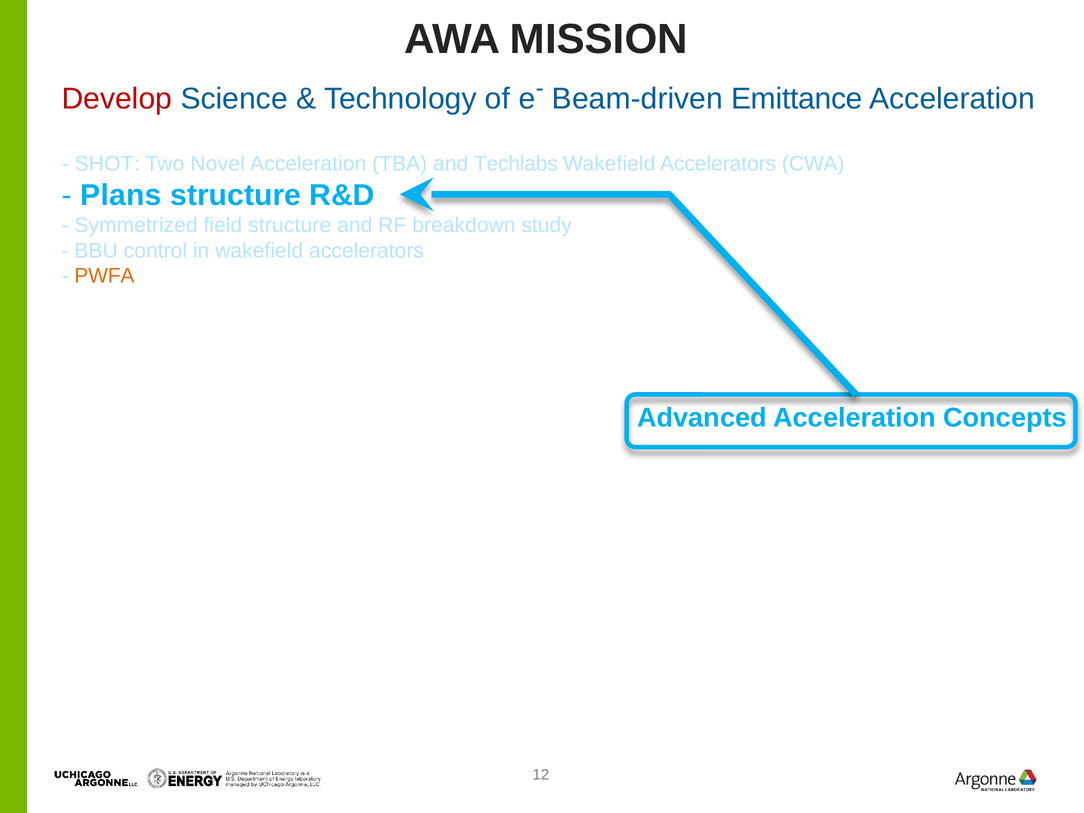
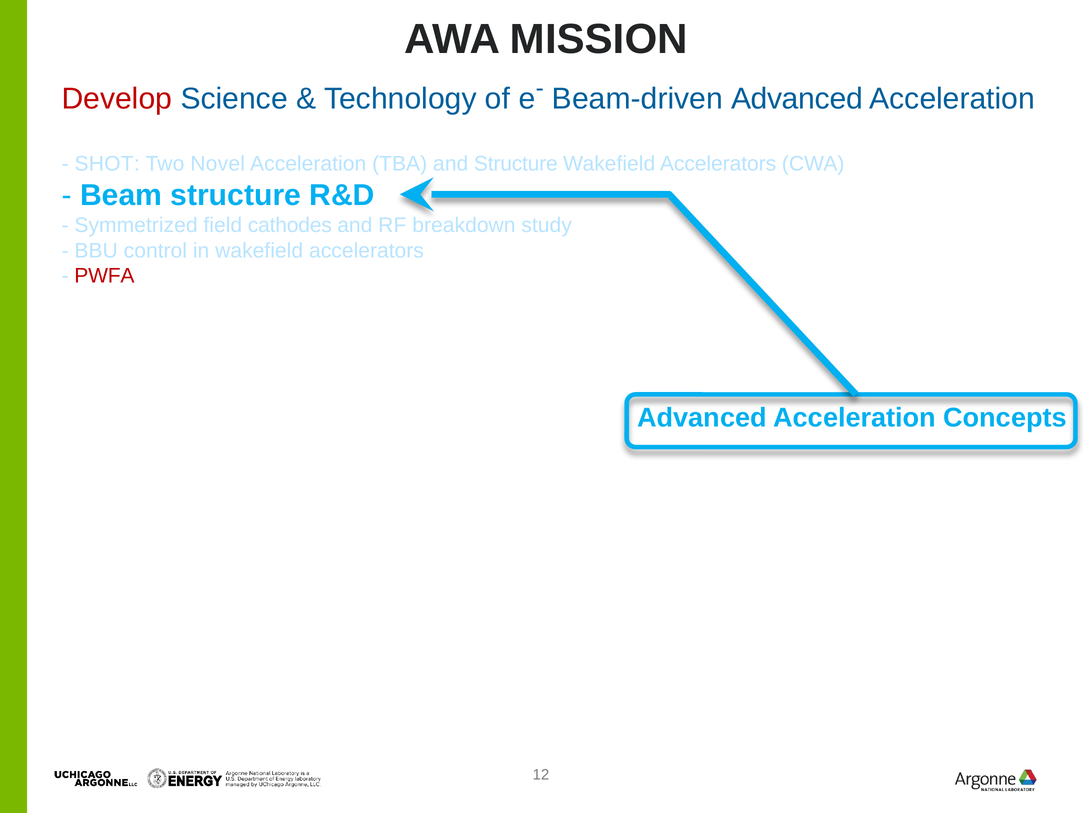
Beam-driven Emittance: Emittance -> Advanced
and Techlabs: Techlabs -> Structure
Plans: Plans -> Beam
field structure: structure -> cathodes
PWFA colour: orange -> red
